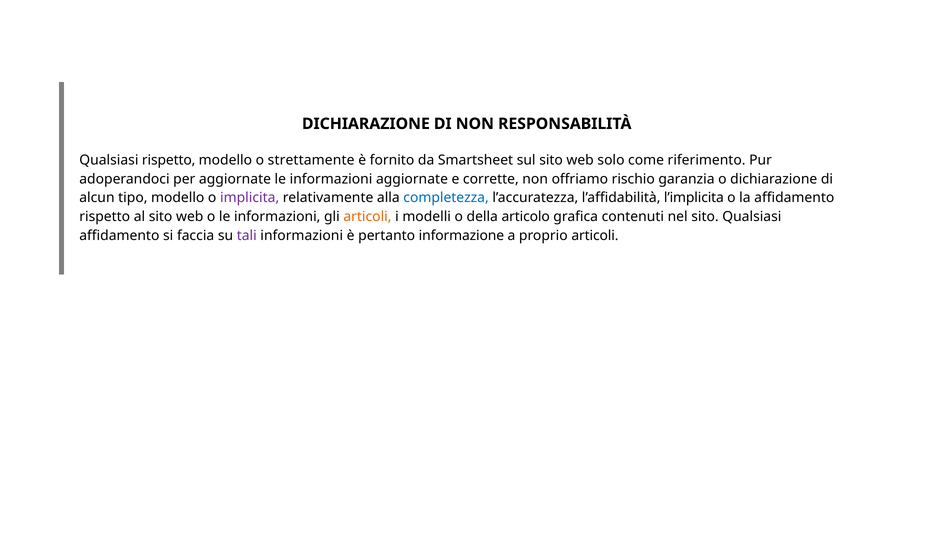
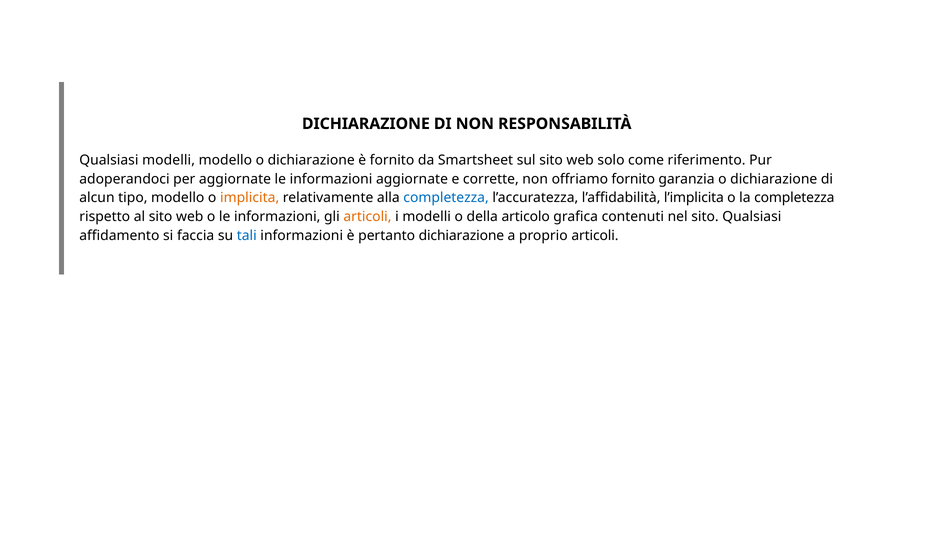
Qualsiasi rispetto: rispetto -> modelli
modello o strettamente: strettamente -> dichiarazione
offriamo rischio: rischio -> fornito
implicita colour: purple -> orange
la affidamento: affidamento -> completezza
tali colour: purple -> blue
pertanto informazione: informazione -> dichiarazione
